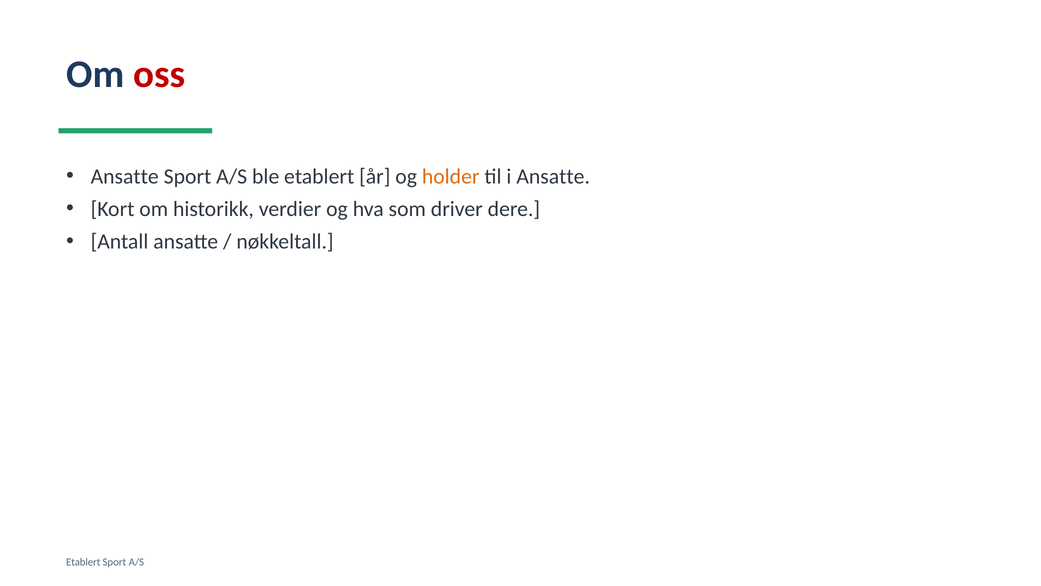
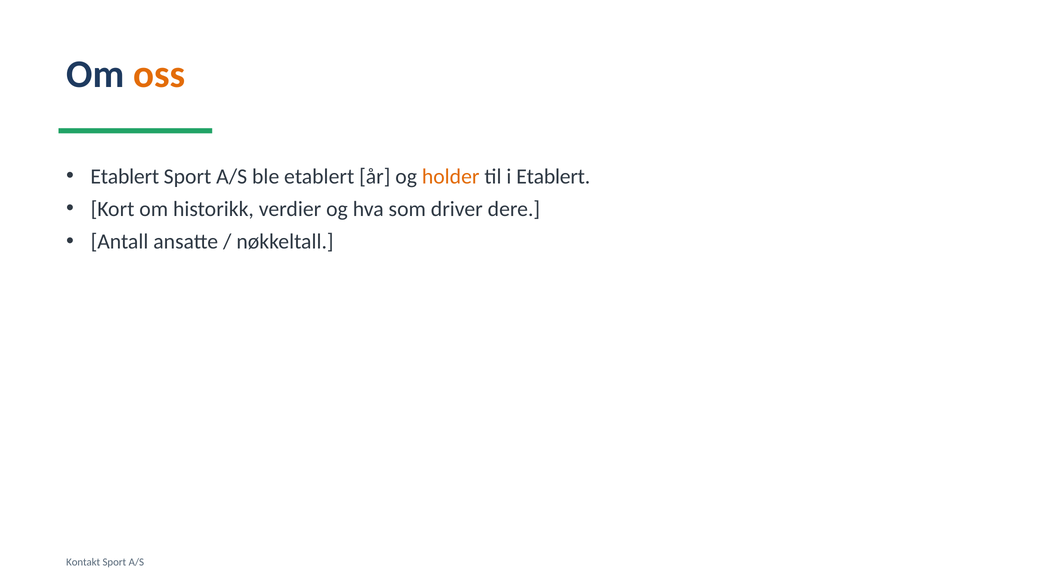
oss colour: red -> orange
Ansatte at (125, 176): Ansatte -> Etablert
i Ansatte: Ansatte -> Etablert
Etablert at (83, 562): Etablert -> Kontakt
